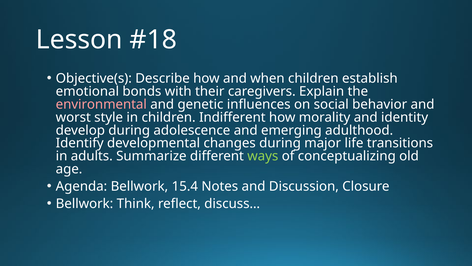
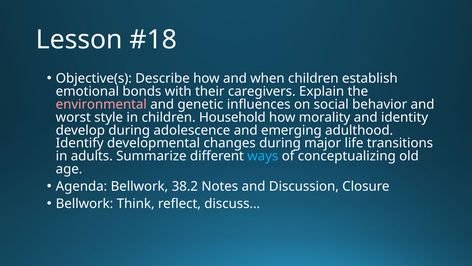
Indifferent: Indifferent -> Household
ways colour: light green -> light blue
15.4: 15.4 -> 38.2
